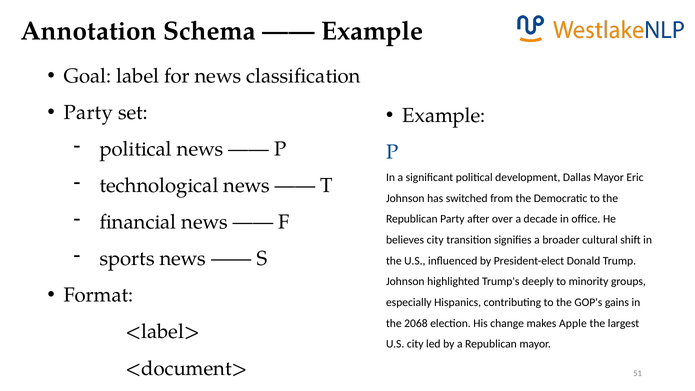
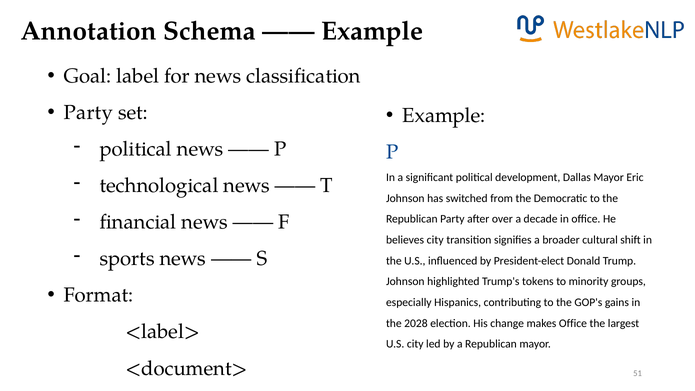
deeply: deeply -> tokens
2068: 2068 -> 2028
makes Apple: Apple -> Office
